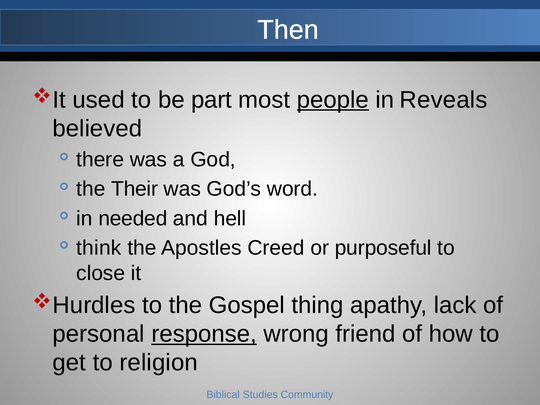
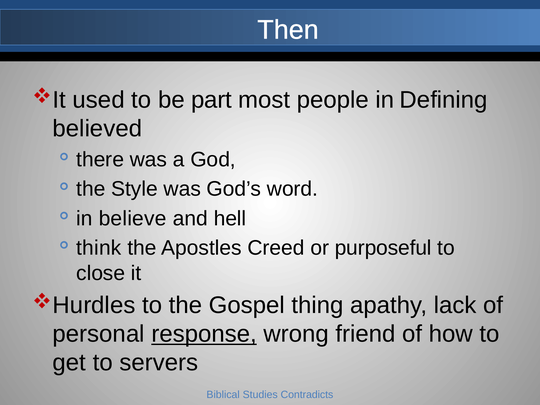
people underline: present -> none
Reveals: Reveals -> Defining
Their: Their -> Style
needed: needed -> believe
religion: religion -> servers
Community: Community -> Contradicts
